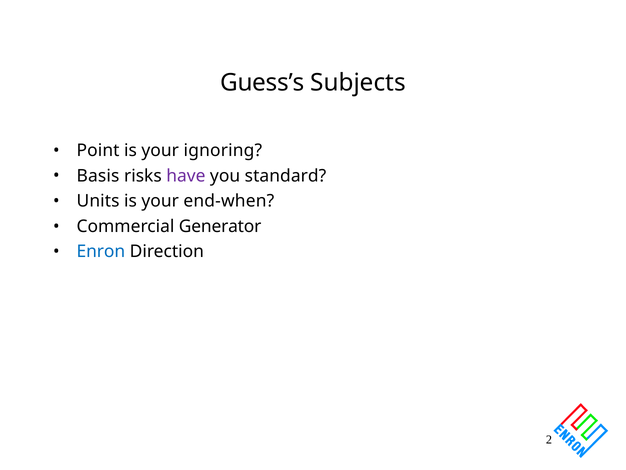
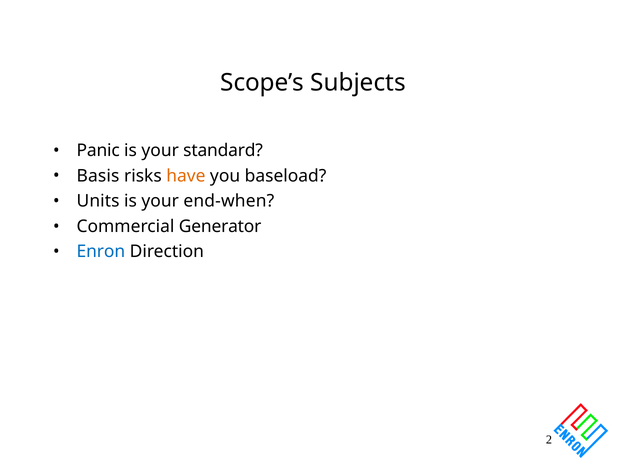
Guess’s: Guess’s -> Scope’s
Point: Point -> Panic
ignoring: ignoring -> standard
have colour: purple -> orange
standard: standard -> baseload
